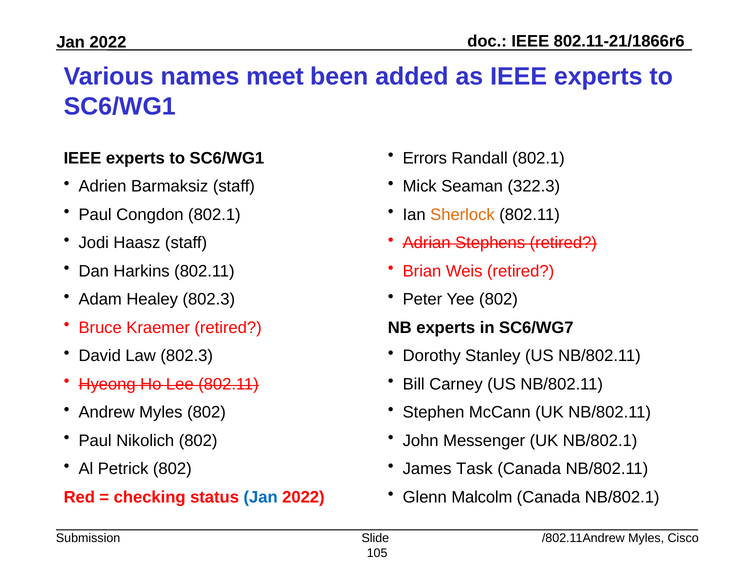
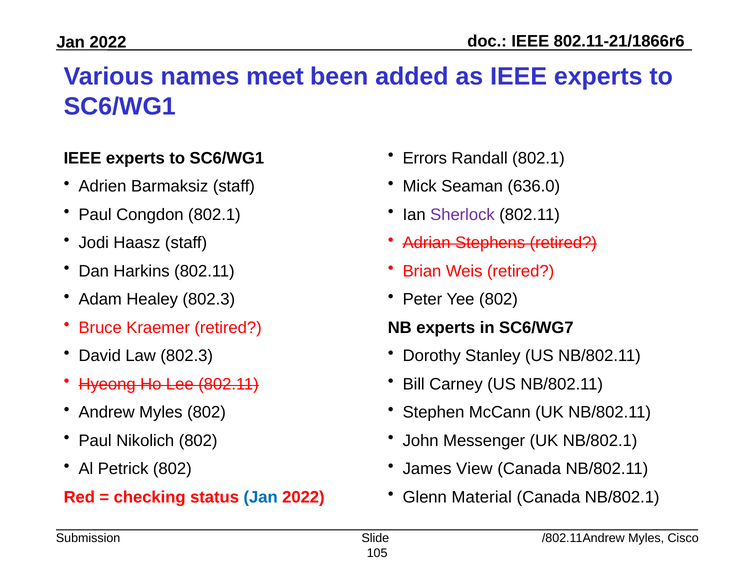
322.3: 322.3 -> 636.0
Sherlock colour: orange -> purple
Task: Task -> View
Malcolm: Malcolm -> Material
